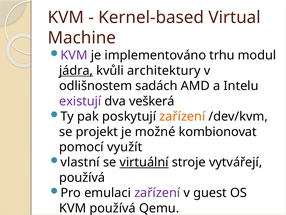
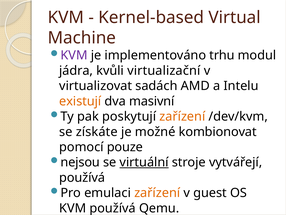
jádra underline: present -> none
architektury: architektury -> virtualizační
odlišnostem: odlišnostem -> virtualizovat
existují colour: purple -> orange
veškerá: veškerá -> masivní
projekt: projekt -> získáte
využít: využít -> pouze
vlastní: vlastní -> nejsou
zařízení at (157, 193) colour: purple -> orange
